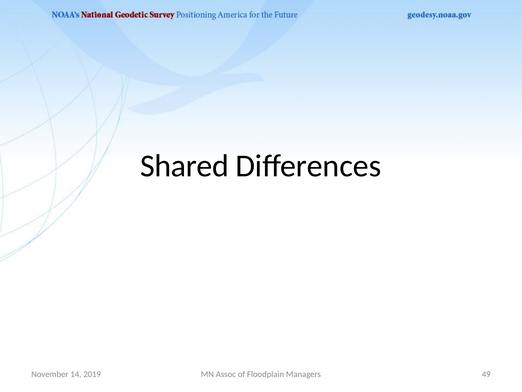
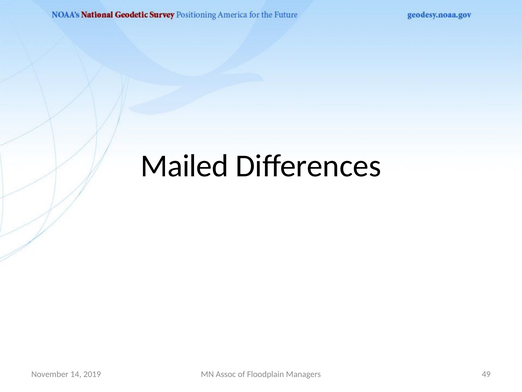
Shared: Shared -> Mailed
